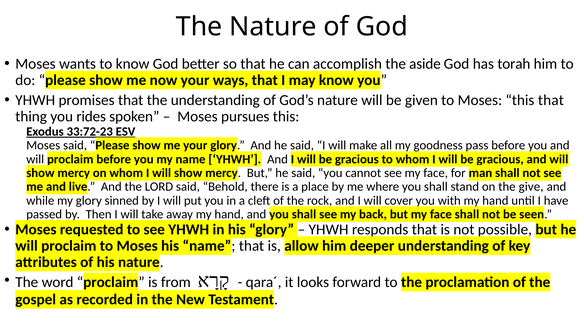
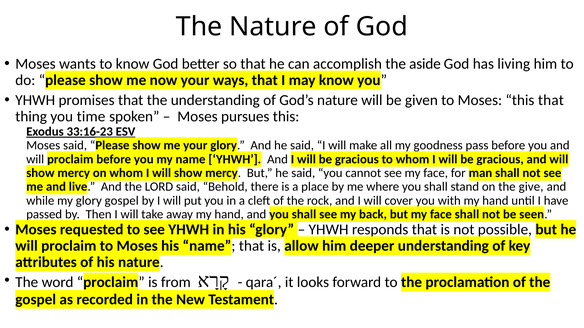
torah: torah -> living
rides: rides -> time
33:72-23: 33:72-23 -> 33:16-23
glory sinned: sinned -> gospel
